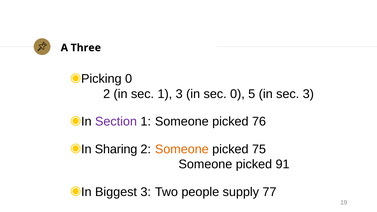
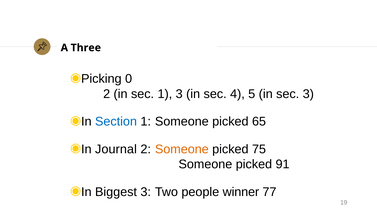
sec 0: 0 -> 4
Section colour: purple -> blue
76: 76 -> 65
Sharing: Sharing -> Journal
supply: supply -> winner
